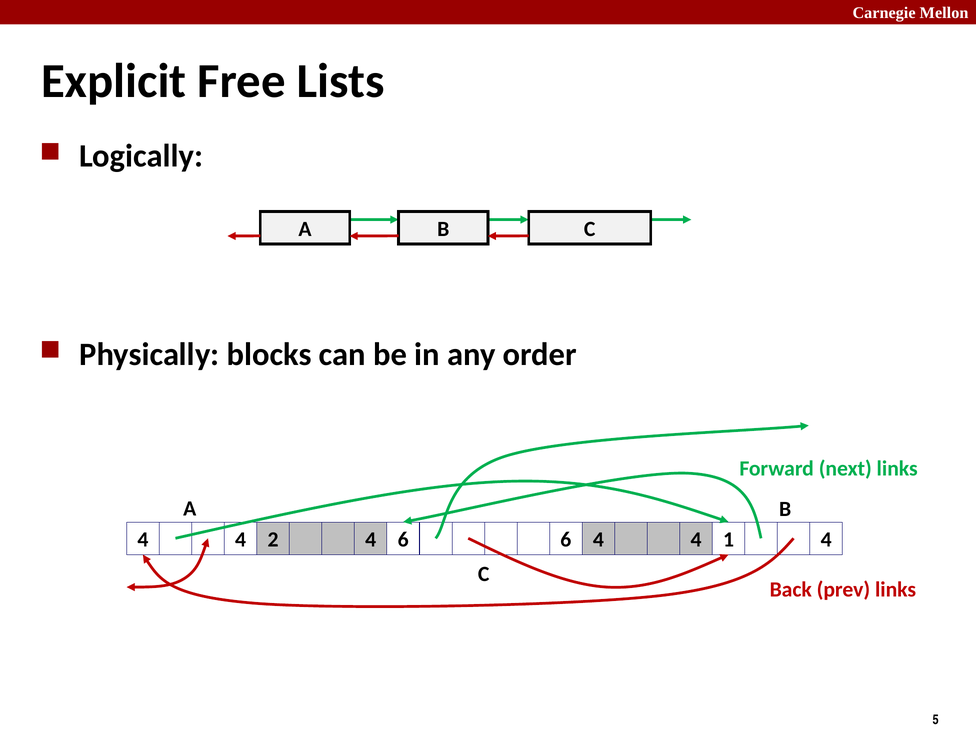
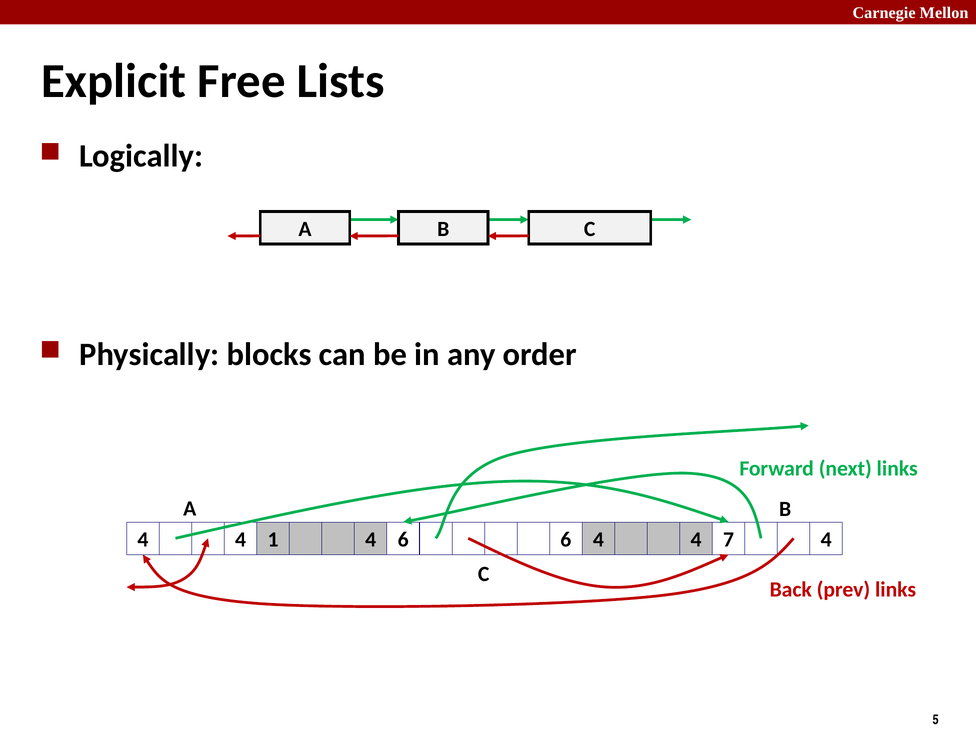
2: 2 -> 1
1: 1 -> 7
